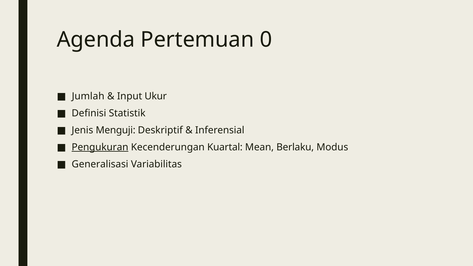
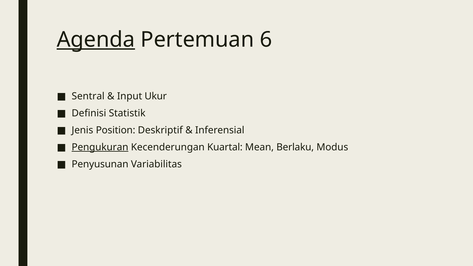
Agenda underline: none -> present
0: 0 -> 6
Jumlah: Jumlah -> Sentral
Menguji: Menguji -> Position
Generalisasi: Generalisasi -> Penyusunan
